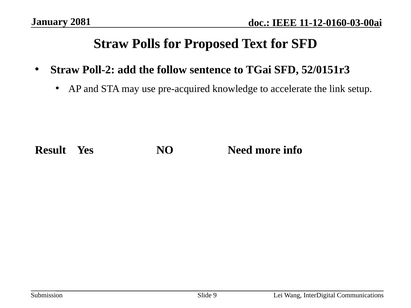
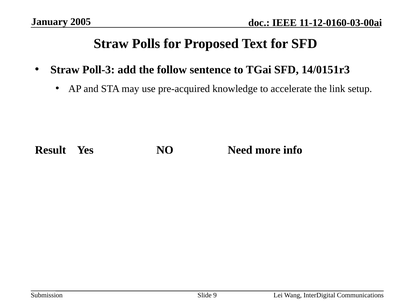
2081: 2081 -> 2005
Poll-2: Poll-2 -> Poll-3
52/0151r3: 52/0151r3 -> 14/0151r3
